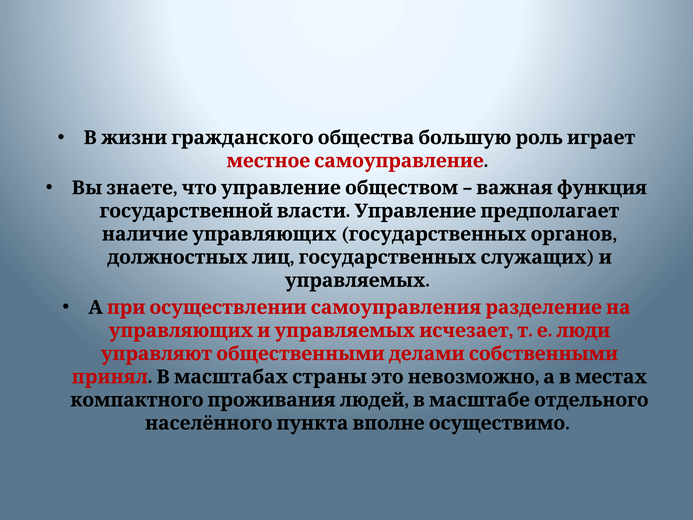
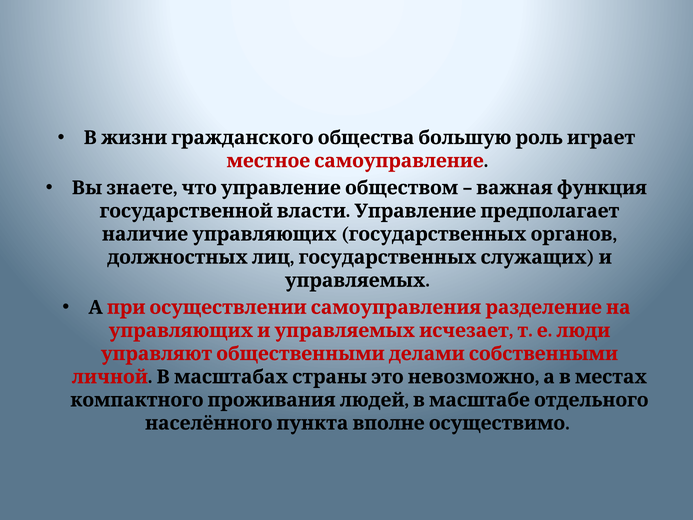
принял: принял -> личной
